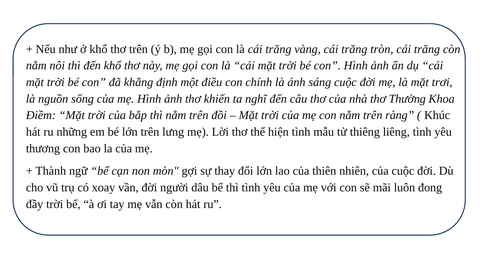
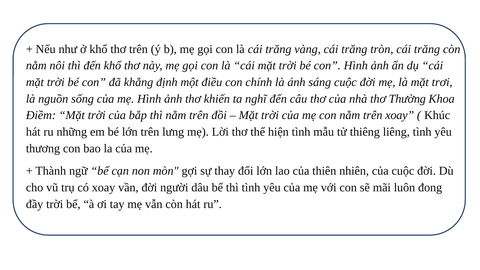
trên ràng: ràng -> xoay
